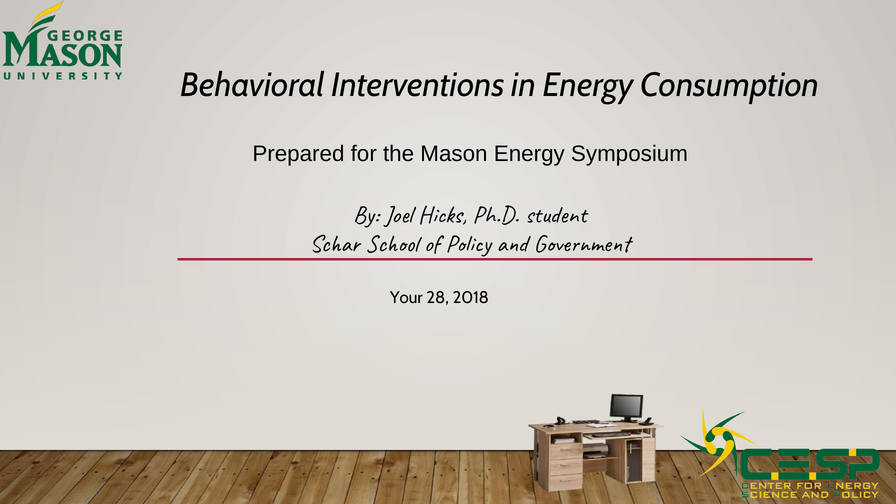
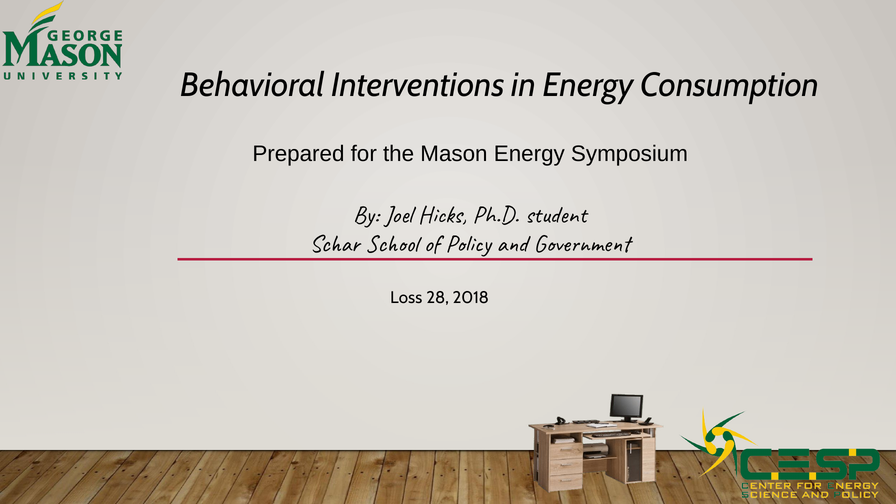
Your: Your -> Loss
